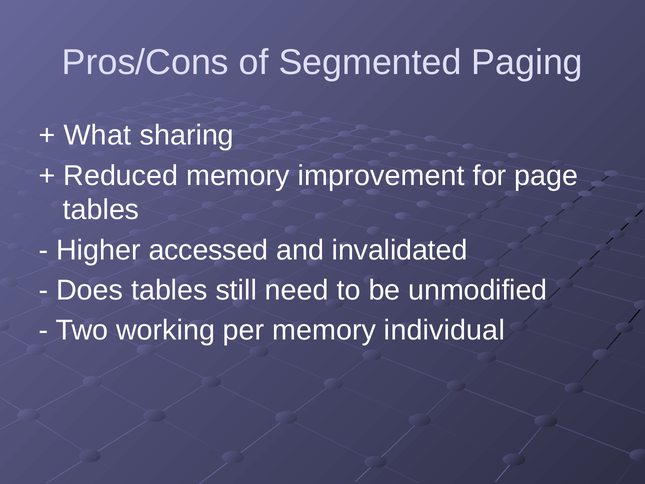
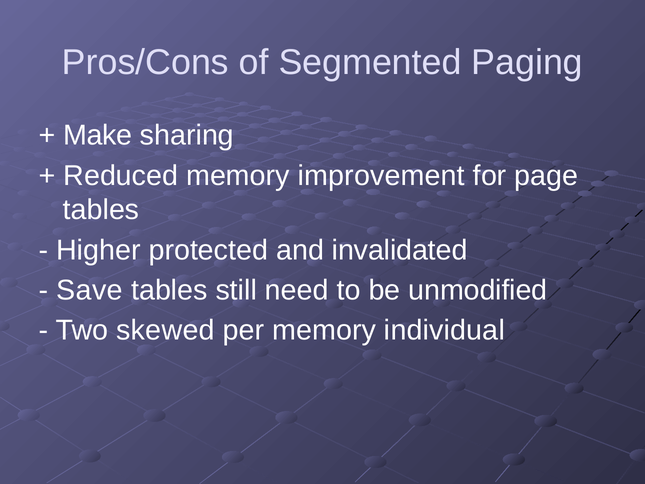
What: What -> Make
accessed: accessed -> protected
Does: Does -> Save
working: working -> skewed
